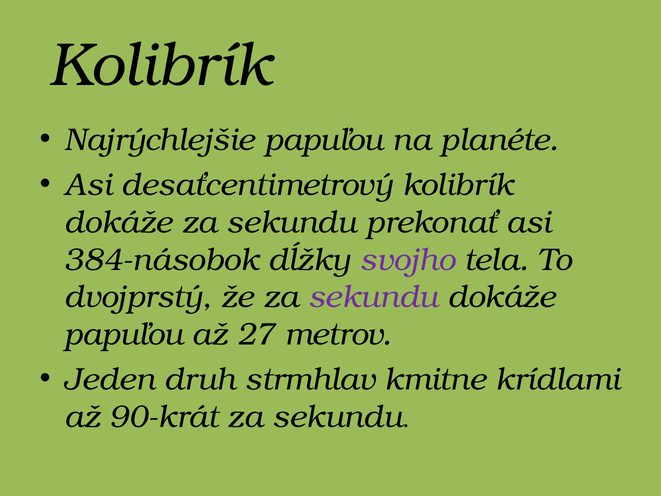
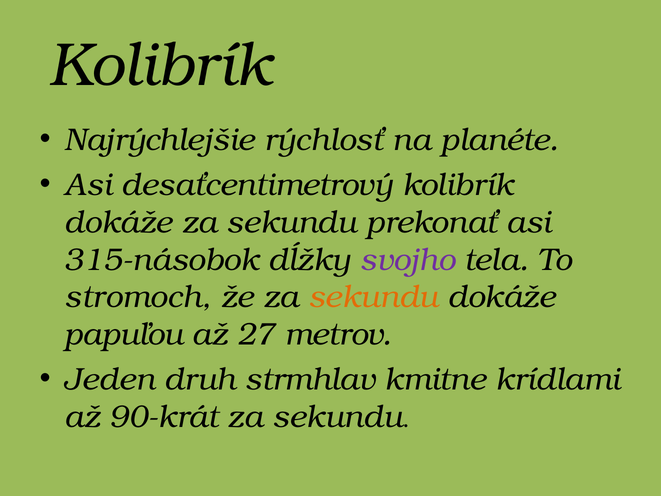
Najrýchlejšie papuľou: papuľou -> rýchlosť
384-násobok: 384-násobok -> 315-násobok
dvojprstý: dvojprstý -> stromoch
sekundu at (373, 297) colour: purple -> orange
